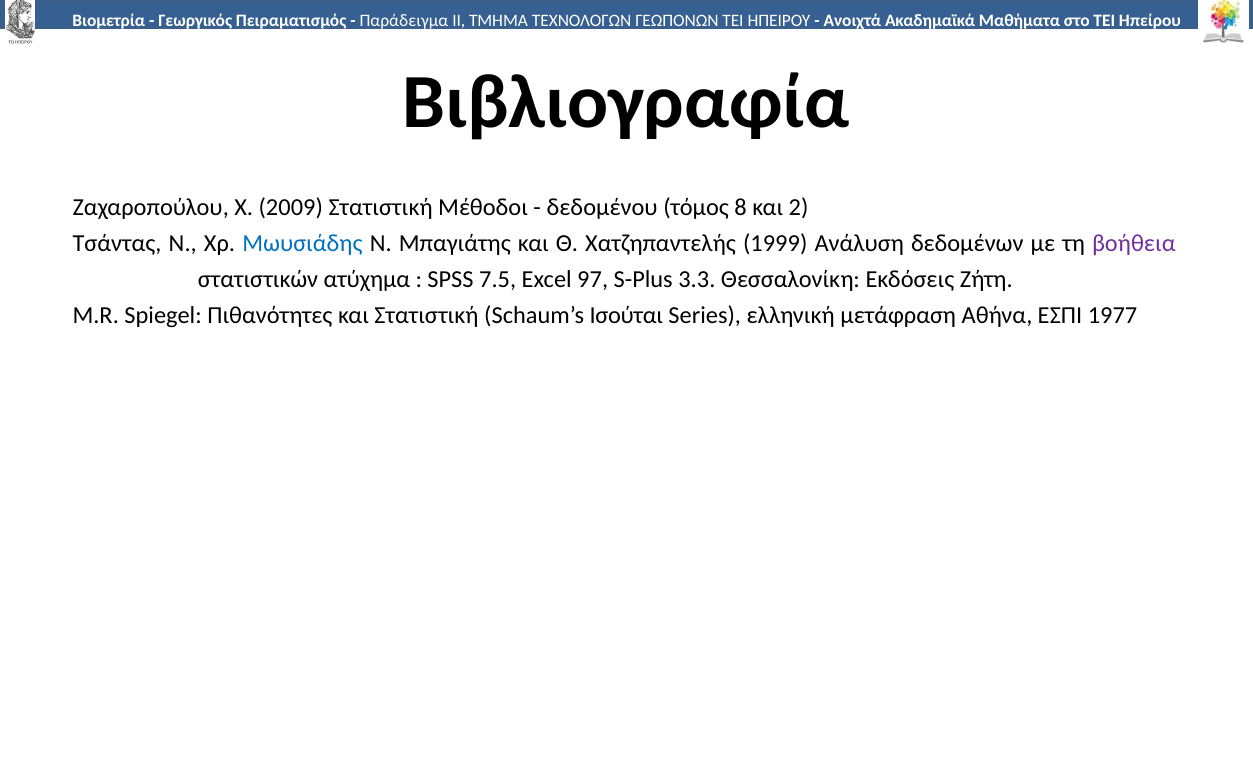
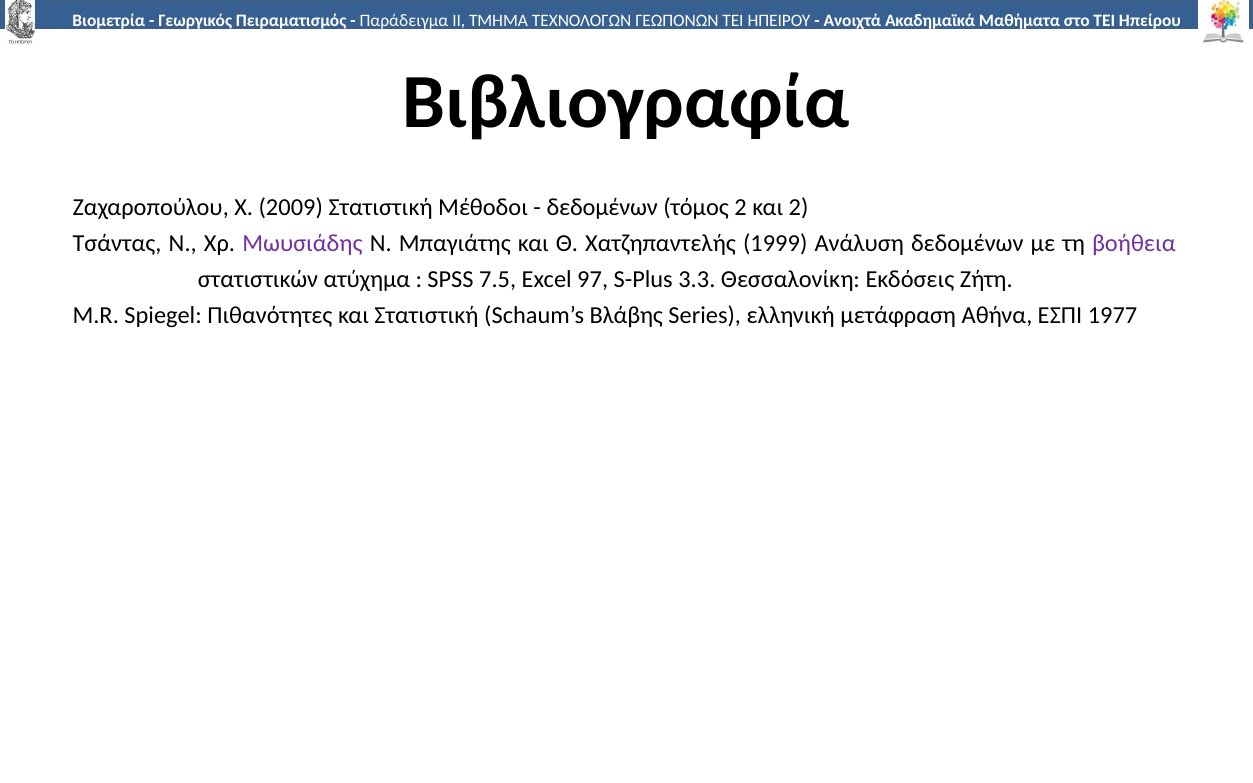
δεδομένου at (602, 207): δεδομένου -> δεδομένων
τόμος 8: 8 -> 2
Μωυσιάδης colour: blue -> purple
Ισούται: Ισούται -> Βλάβης
